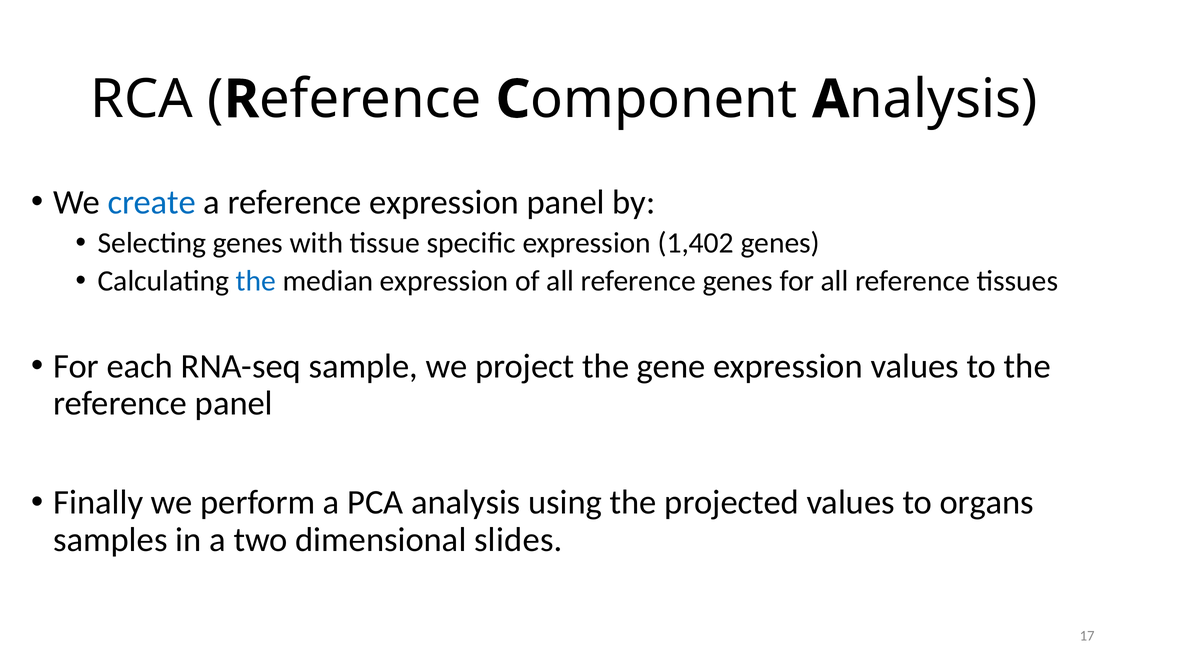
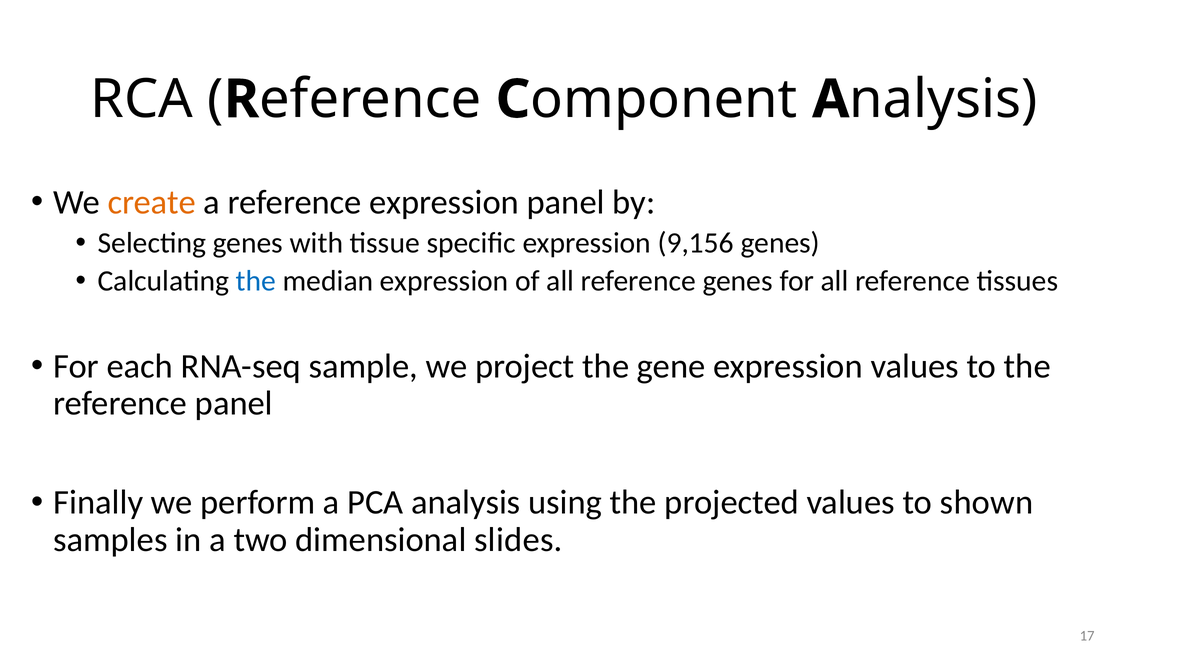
create colour: blue -> orange
1,402: 1,402 -> 9,156
organs: organs -> shown
